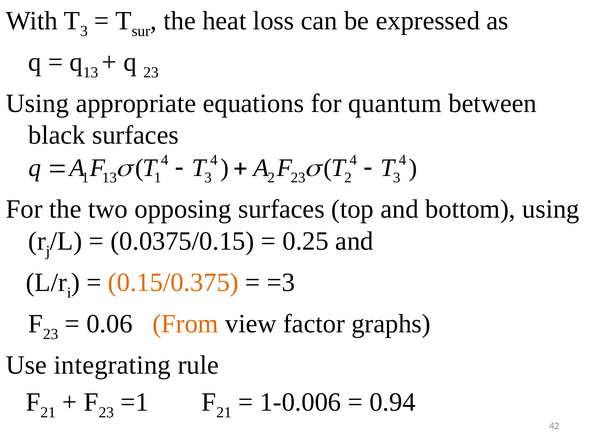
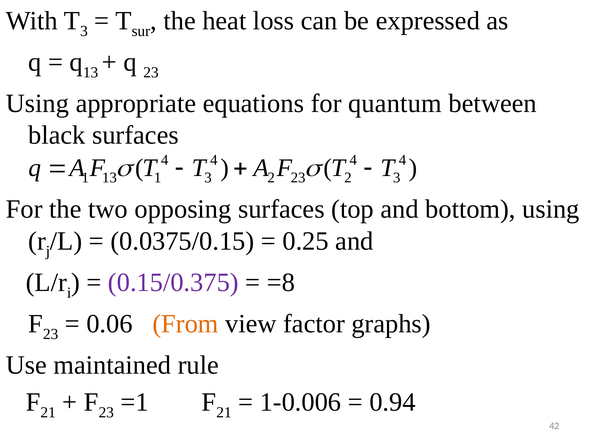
0.15/0.375 colour: orange -> purple
=3: =3 -> =8
integrating: integrating -> maintained
